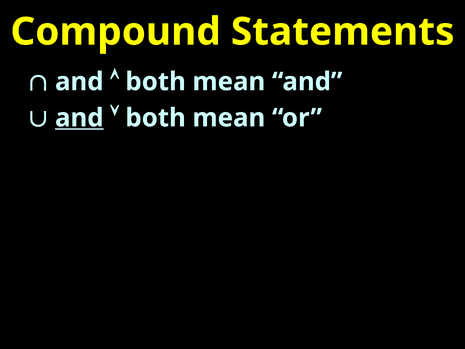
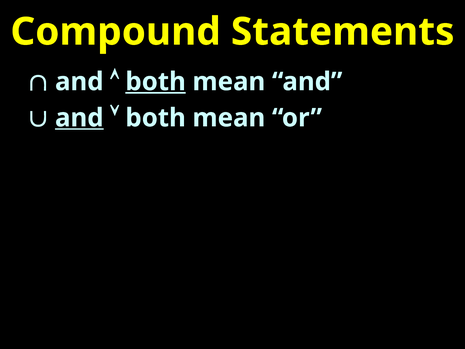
both at (156, 82) underline: none -> present
